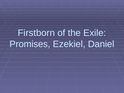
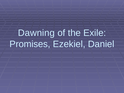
Firstborn: Firstborn -> Dawning
